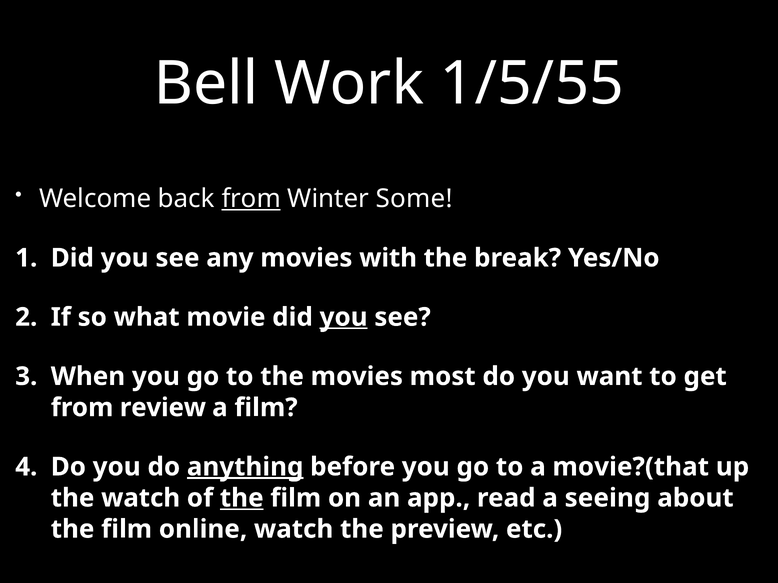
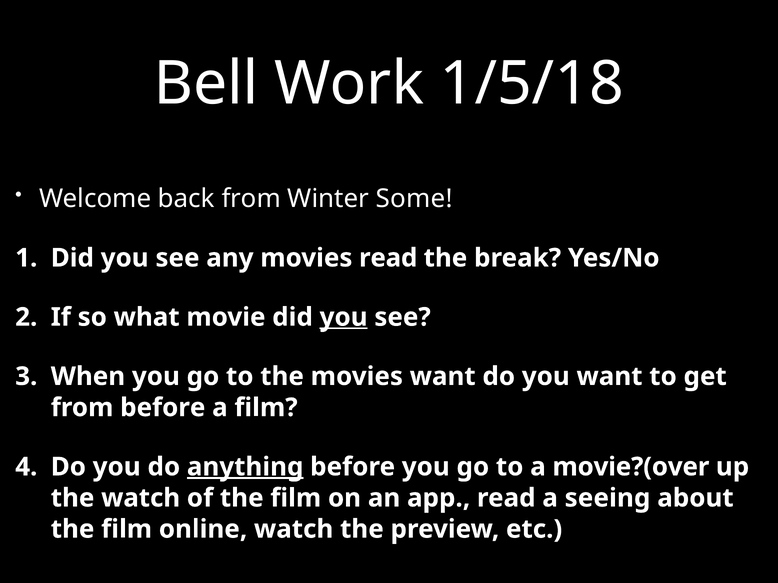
1/5/55: 1/5/55 -> 1/5/18
from at (251, 199) underline: present -> none
movies with: with -> read
movies most: most -> want
from review: review -> before
movie?(that: movie?(that -> movie?(over
the at (242, 498) underline: present -> none
